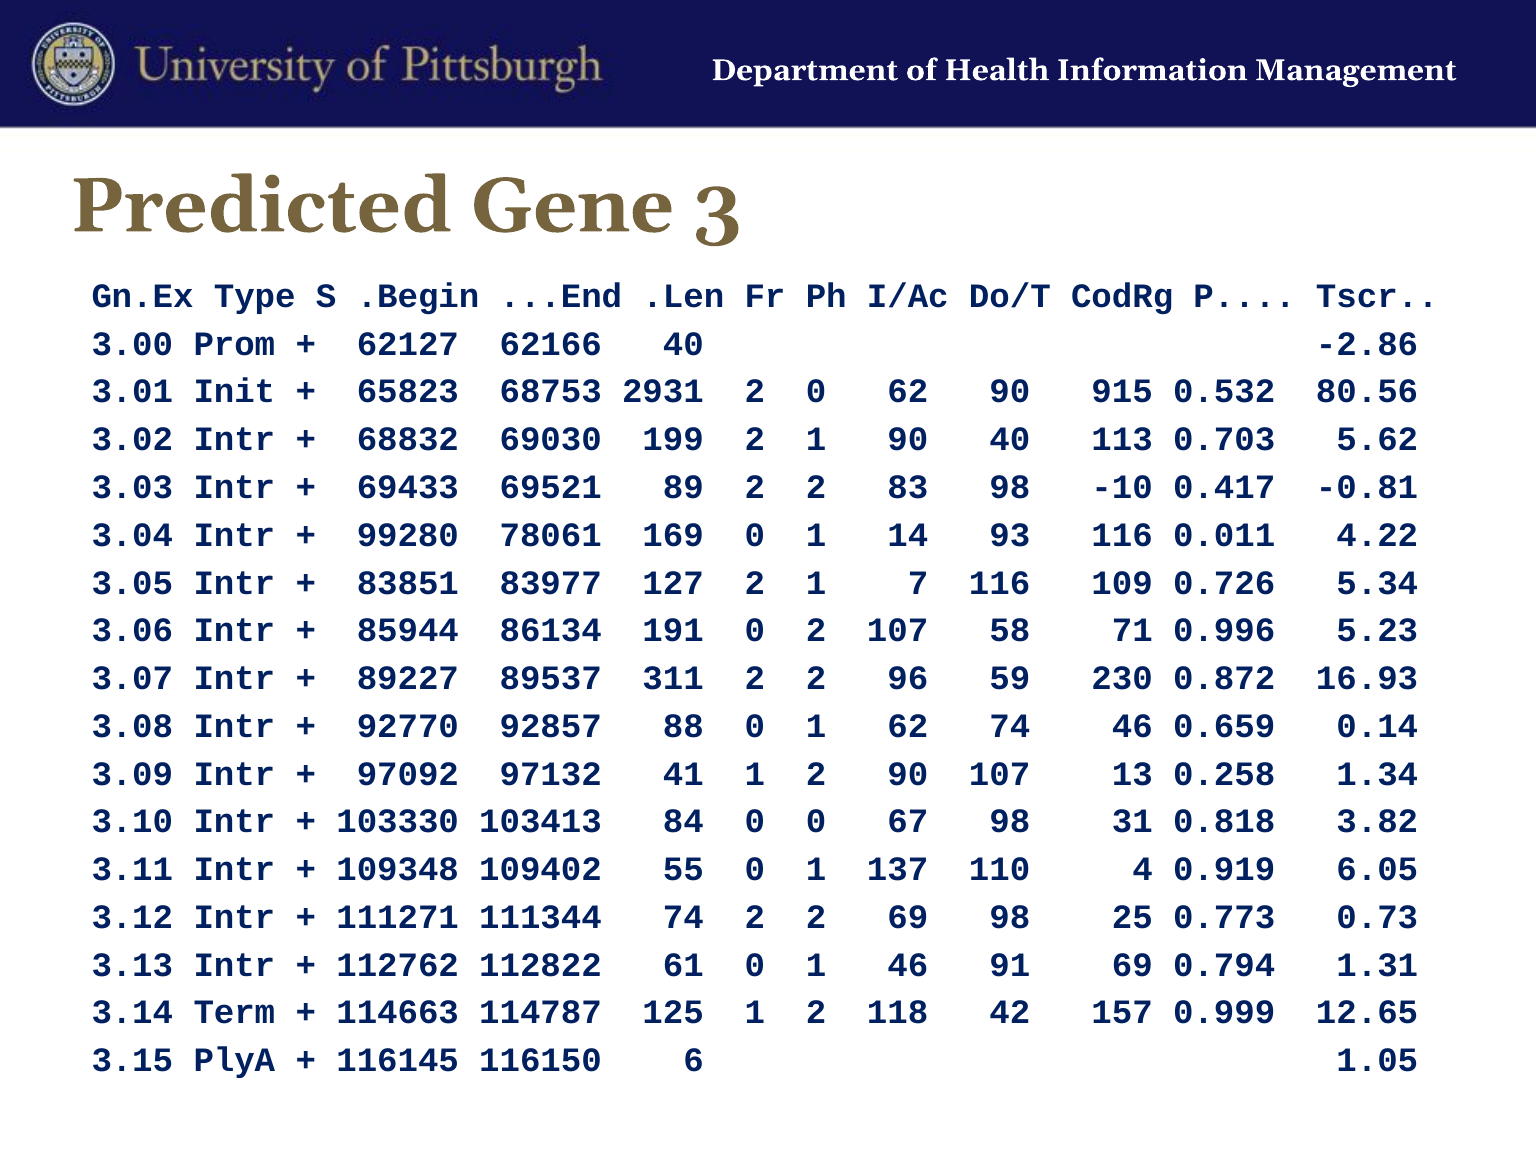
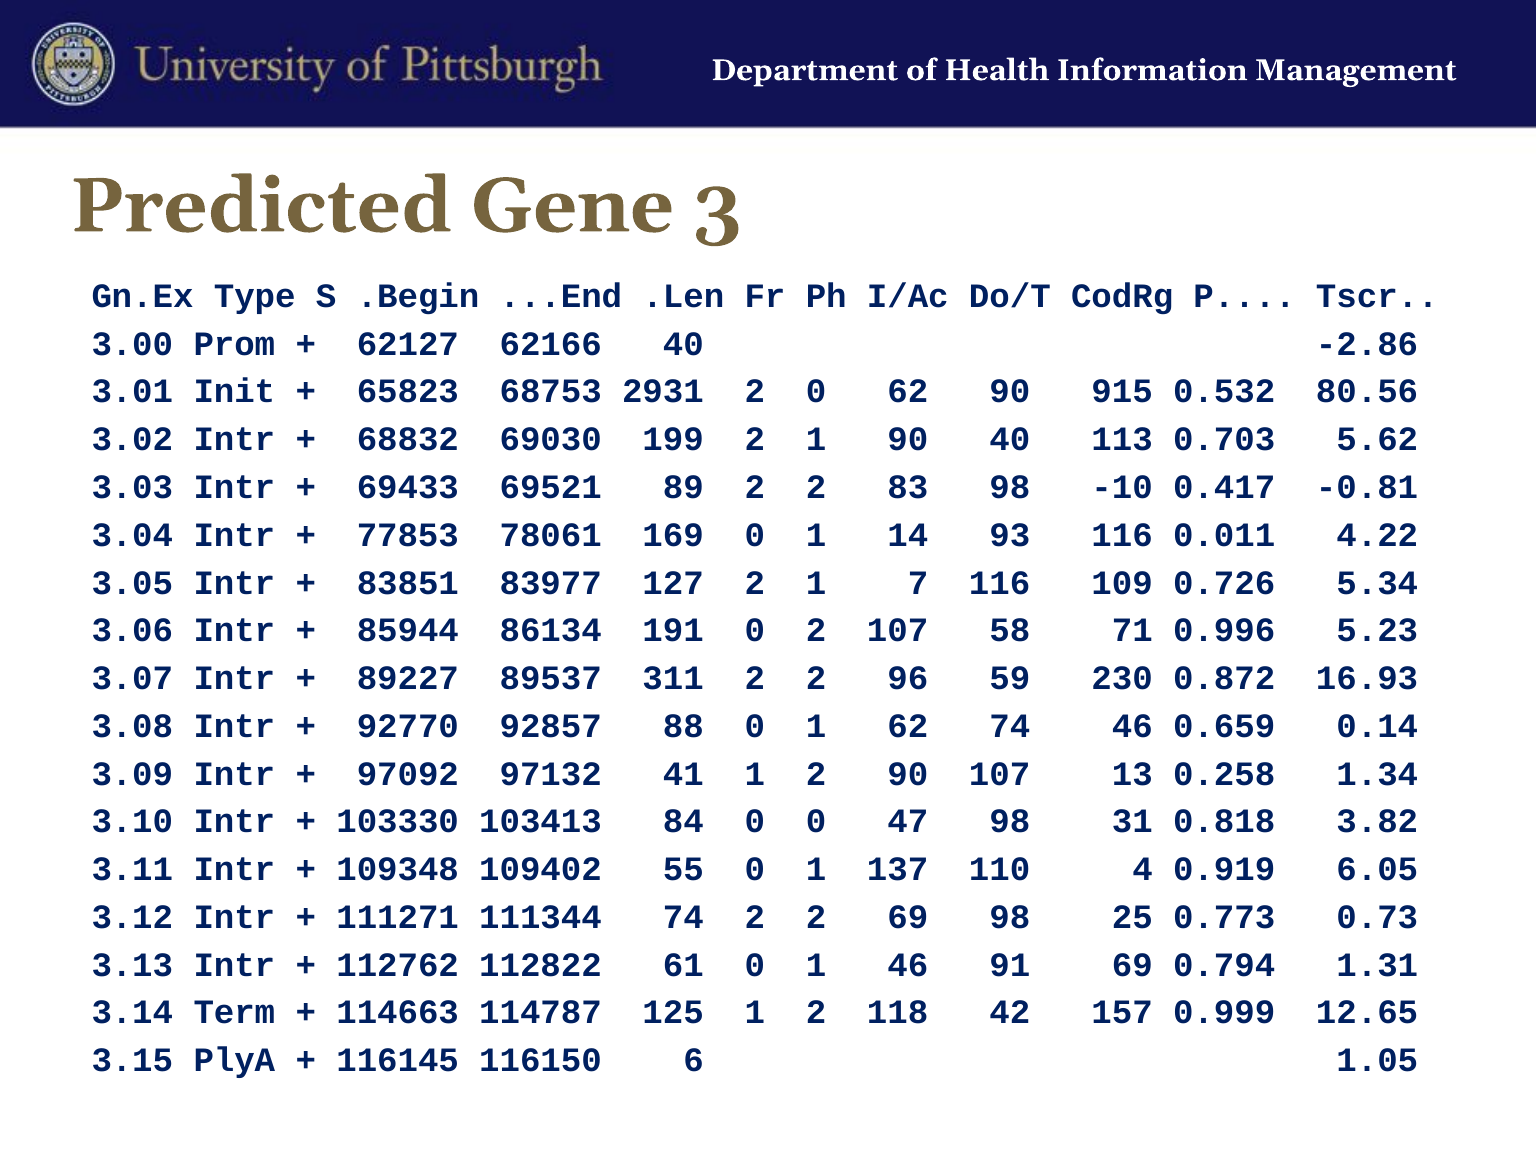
99280: 99280 -> 77853
67: 67 -> 47
